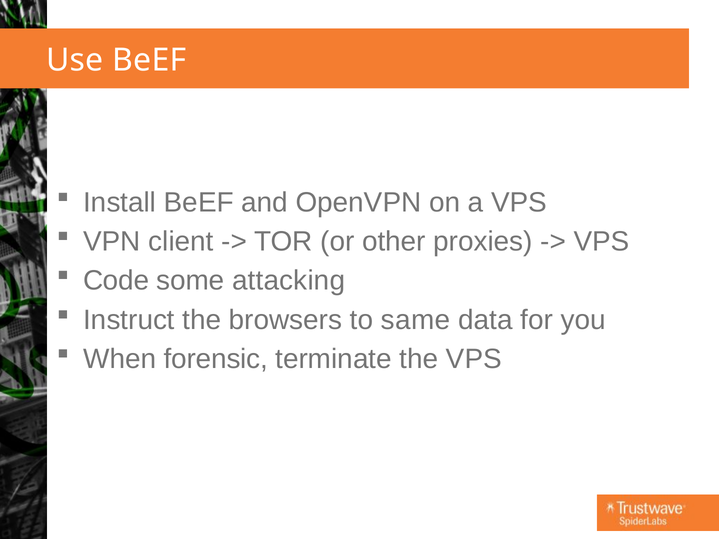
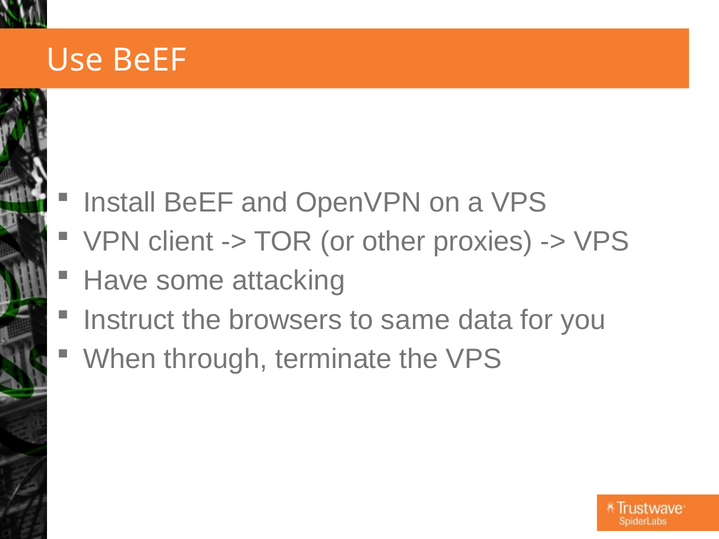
Code: Code -> Have
forensic: forensic -> through
